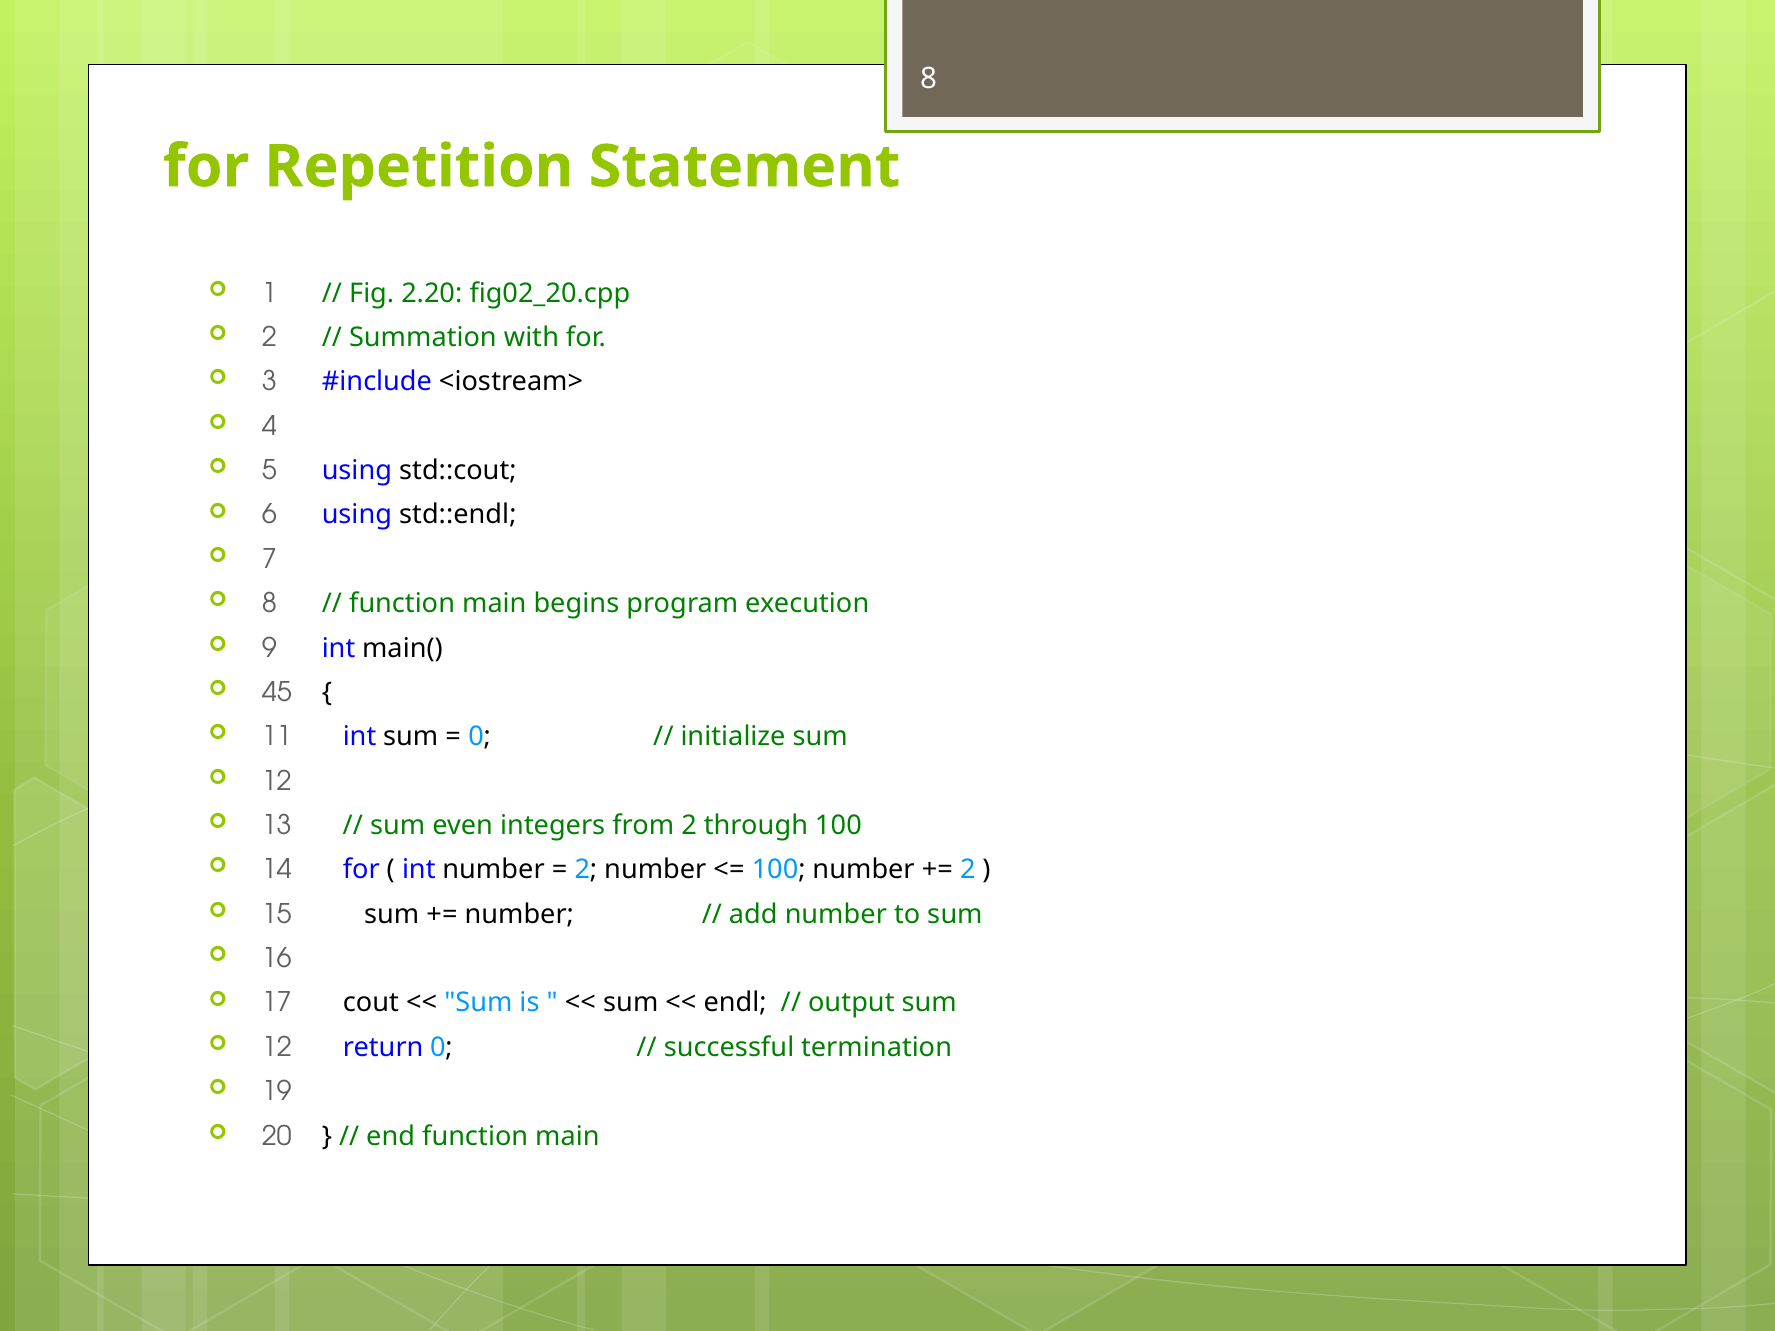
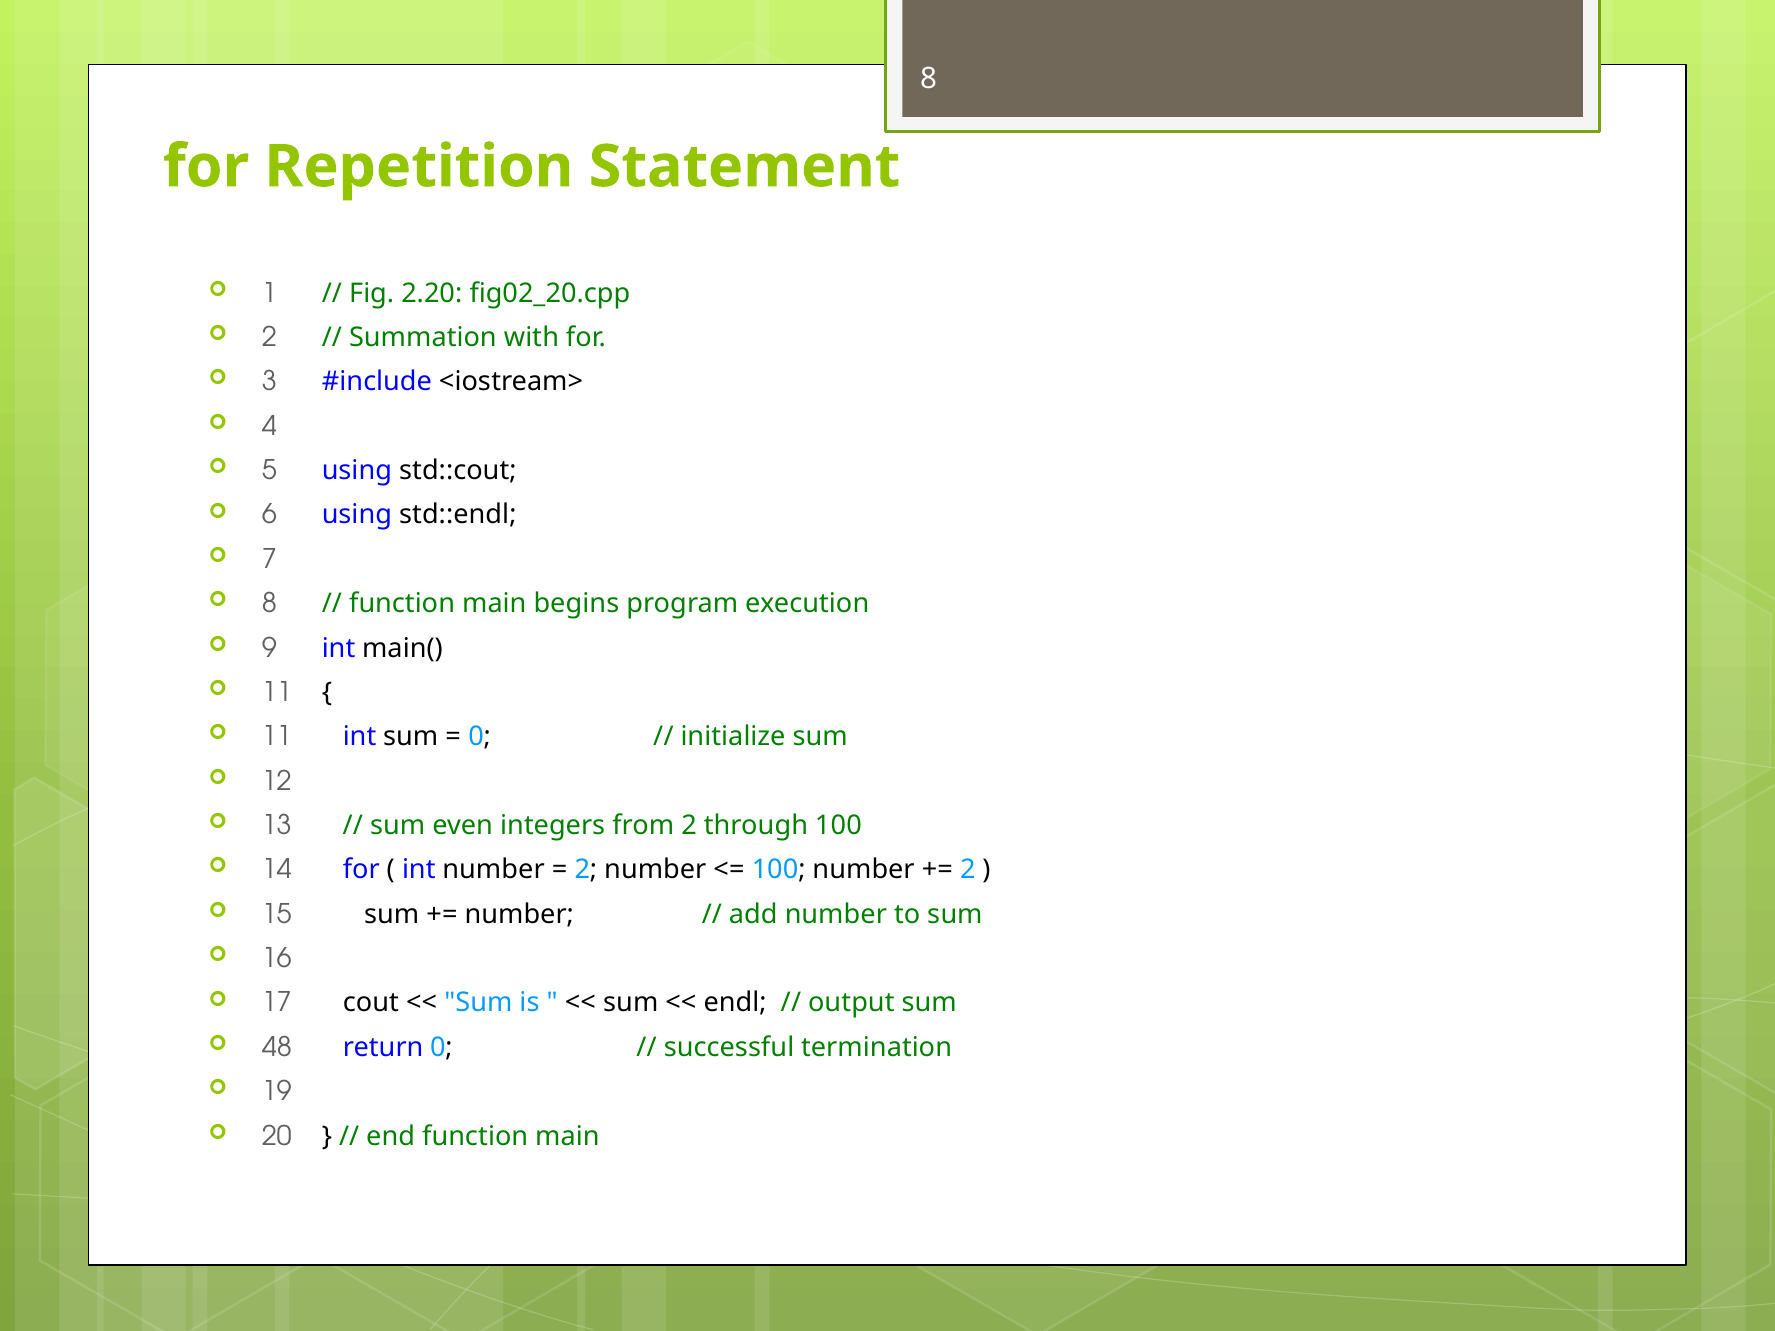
45 at (277, 693): 45 -> 11
12 at (277, 1048): 12 -> 48
